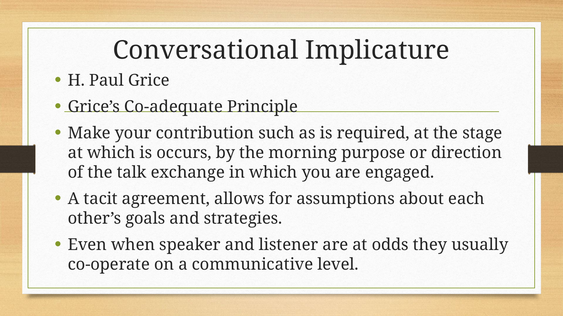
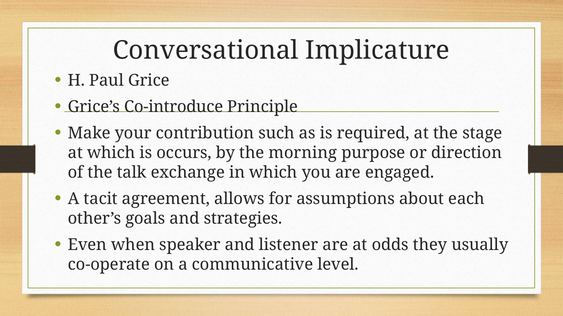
Co-adequate: Co-adequate -> Co-introduce
